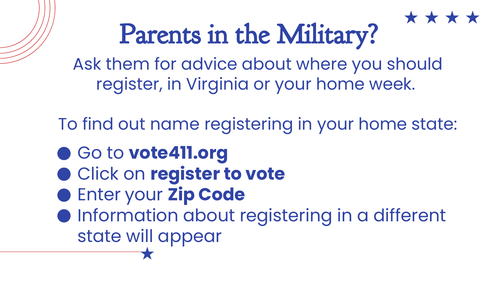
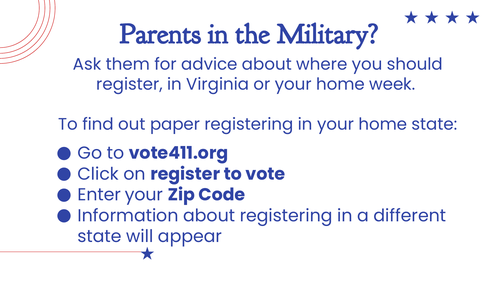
name: name -> paper
